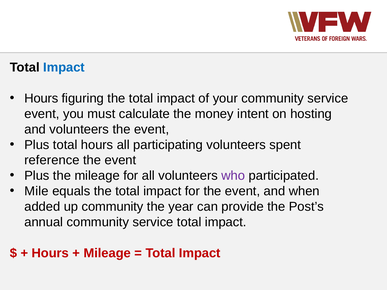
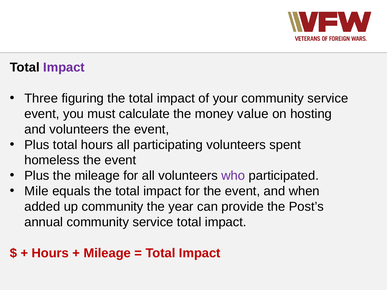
Impact at (64, 67) colour: blue -> purple
Hours at (41, 98): Hours -> Three
intent: intent -> value
reference: reference -> homeless
